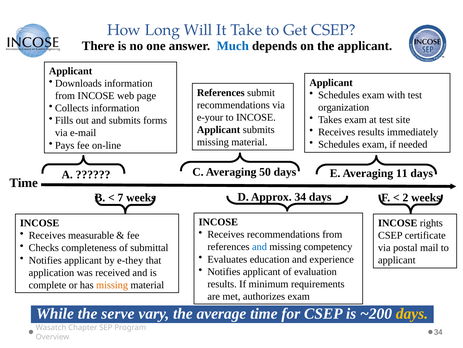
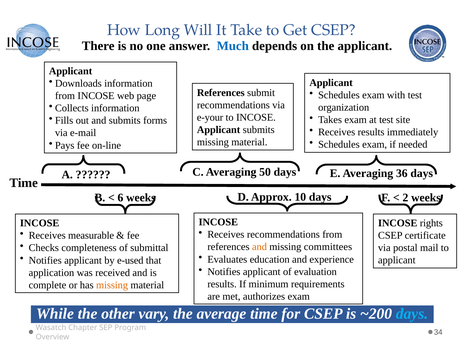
11: 11 -> 36
Approx 34: 34 -> 10
7: 7 -> 6
and at (259, 246) colour: blue -> orange
competency: competency -> committees
e-they: e-they -> e-used
serve: serve -> other
days at (412, 313) colour: yellow -> light blue
